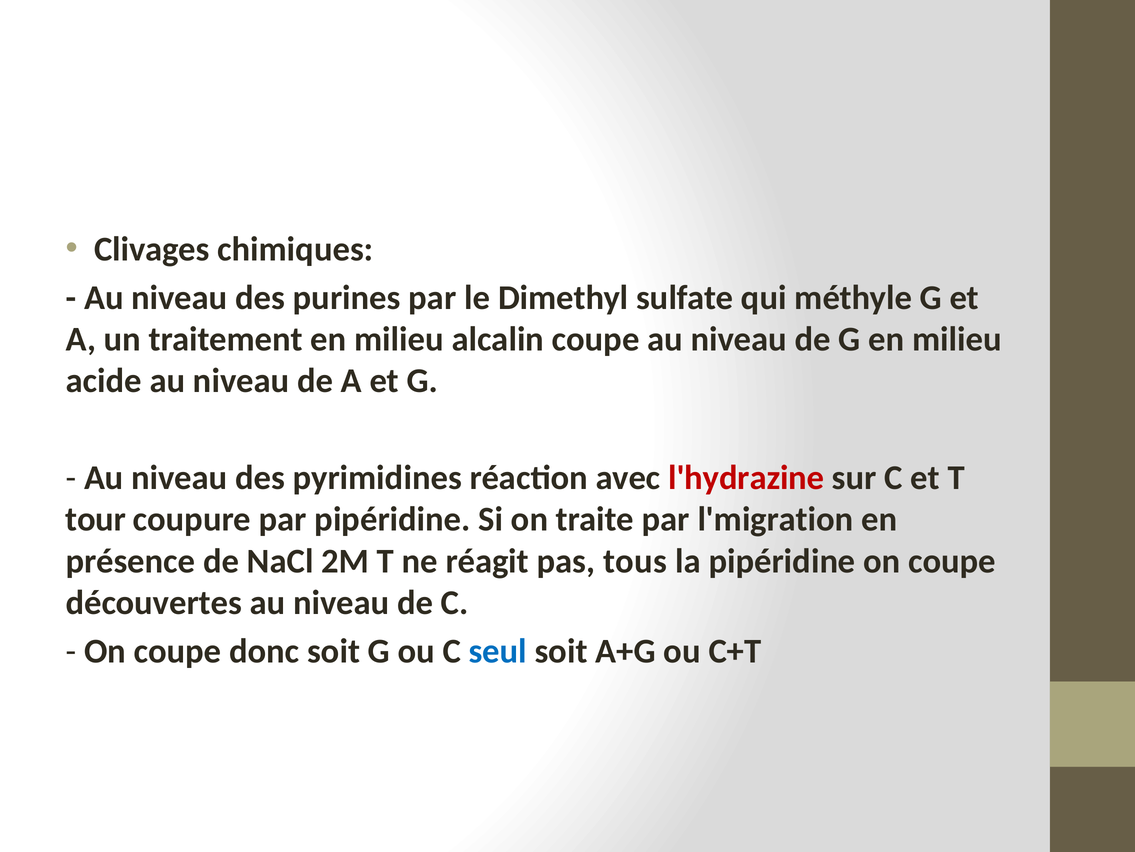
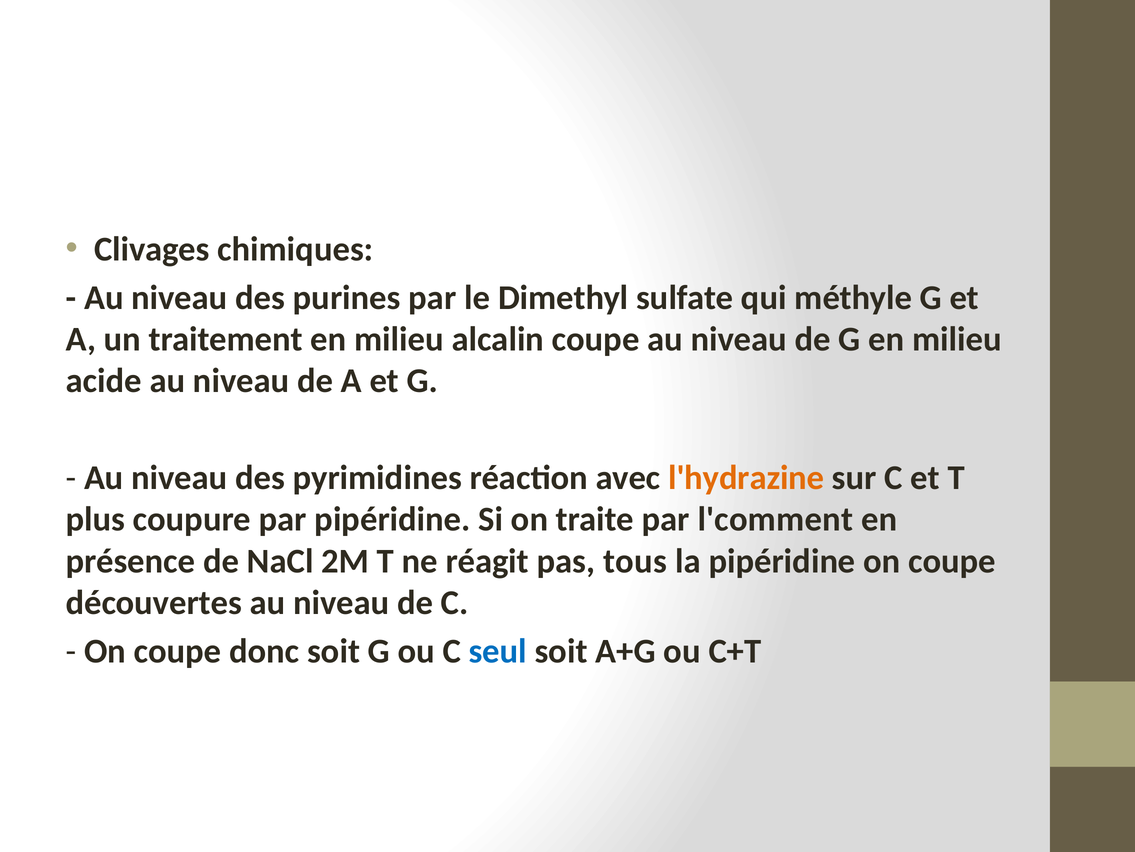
l'hydrazine colour: red -> orange
tour: tour -> plus
l'migration: l'migration -> l'comment
